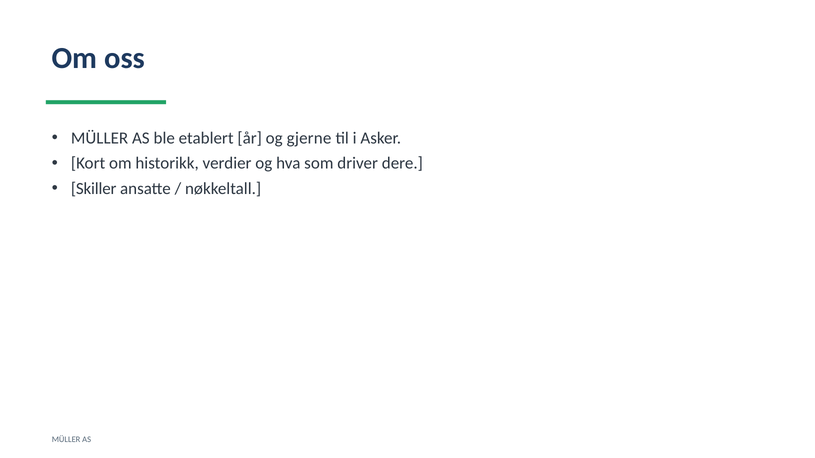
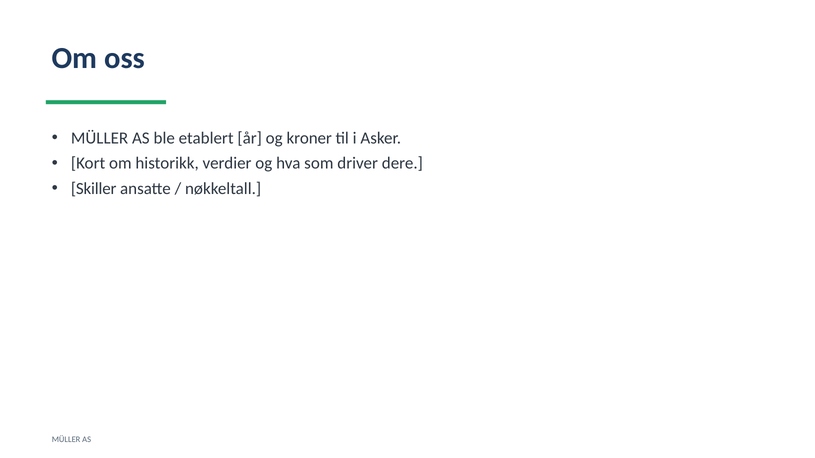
gjerne: gjerne -> kroner
